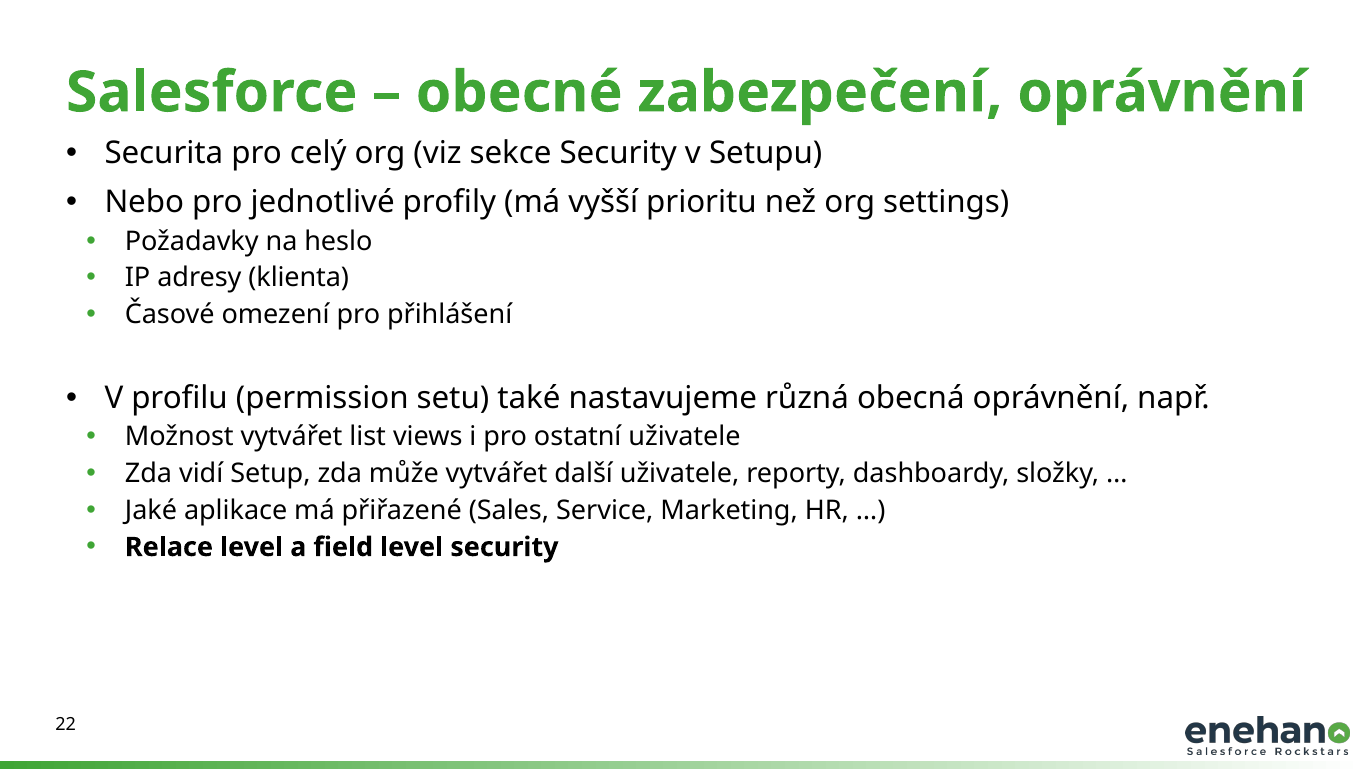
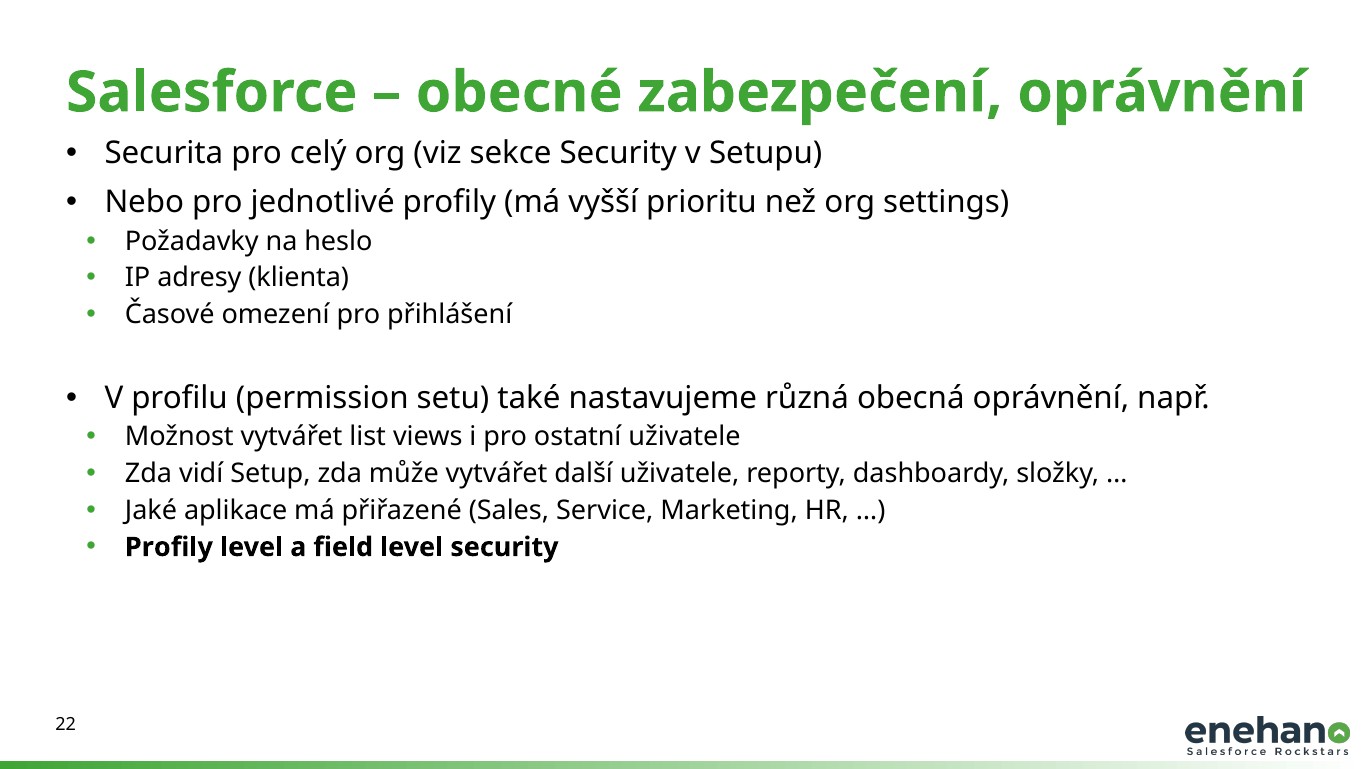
Relace at (169, 547): Relace -> Profily
